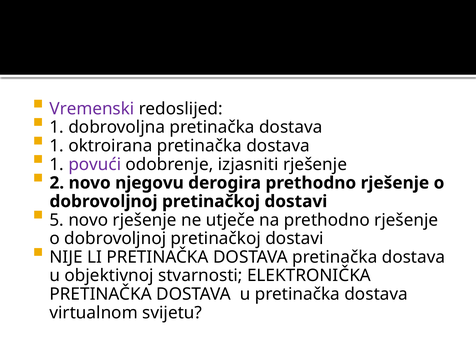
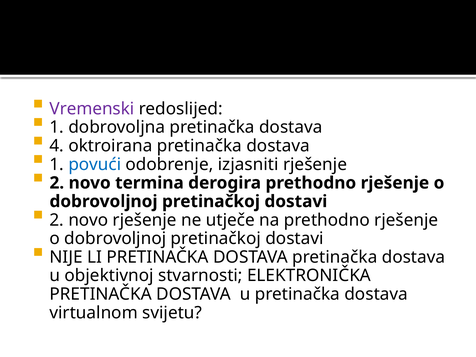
1 at (57, 146): 1 -> 4
povući colour: purple -> blue
njegovu: njegovu -> termina
5 at (57, 220): 5 -> 2
